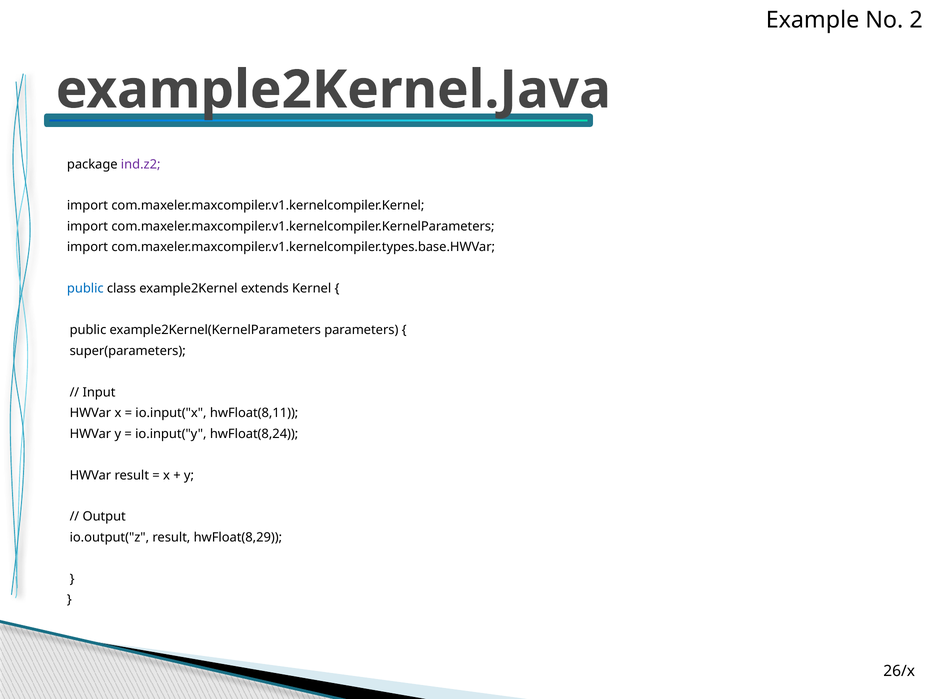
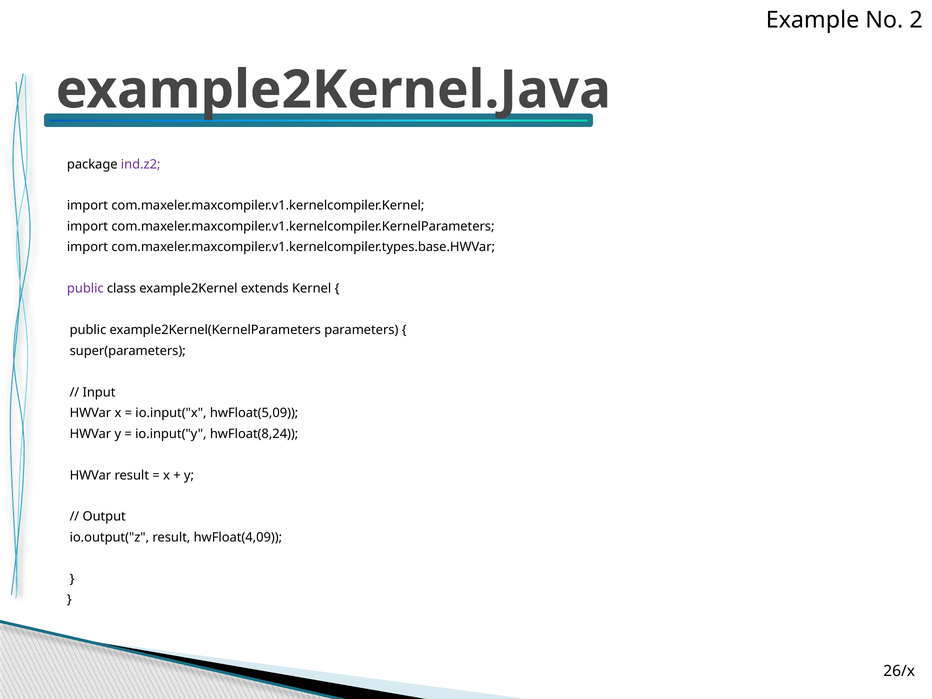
public at (85, 289) colour: blue -> purple
hwFloat(8,11: hwFloat(8,11 -> hwFloat(5,09
hwFloat(8,29: hwFloat(8,29 -> hwFloat(4,09
